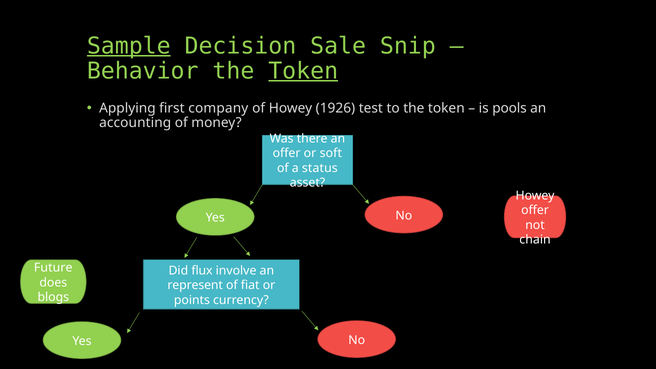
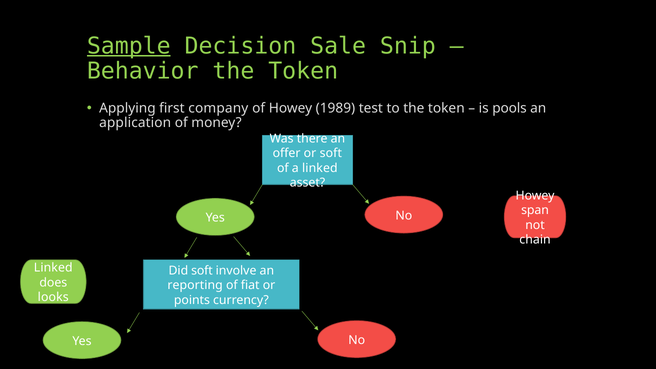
Token at (303, 71) underline: present -> none
1926: 1926 -> 1989
accounting: accounting -> application
a status: status -> linked
offer at (535, 210): offer -> span
Future at (53, 268): Future -> Linked
Did flux: flux -> soft
represent: represent -> reporting
blogs: blogs -> looks
